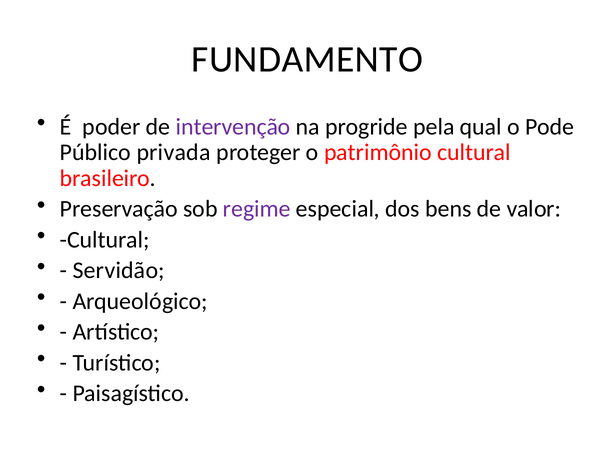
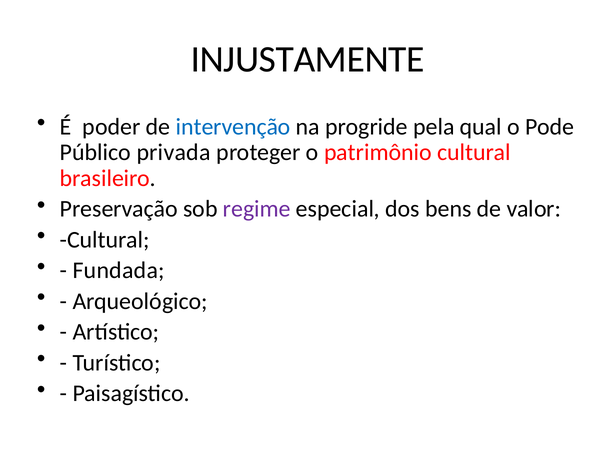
FUNDAMENTO: FUNDAMENTO -> INJUSTAMENTE
intervenção colour: purple -> blue
Servidão: Servidão -> Fundada
